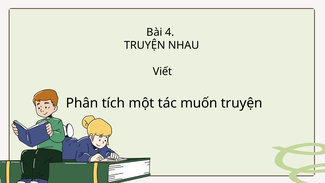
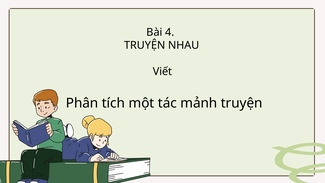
muốn: muốn -> mảnh
